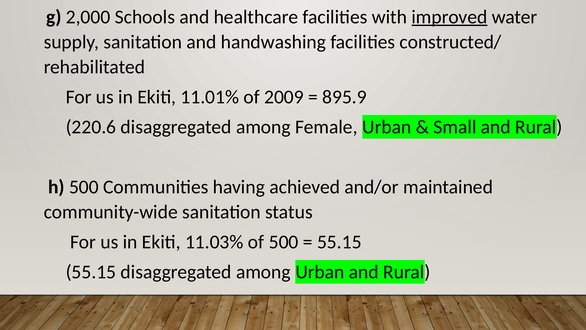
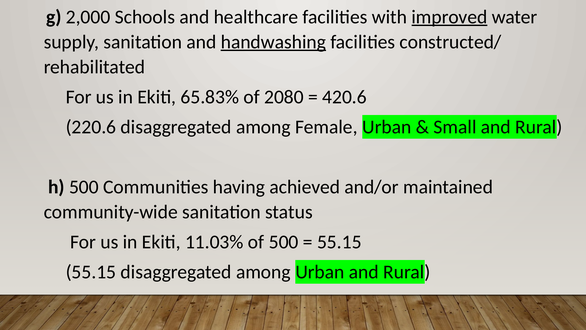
handwashing underline: none -> present
11.01%: 11.01% -> 65.83%
2009: 2009 -> 2080
895.9: 895.9 -> 420.6
